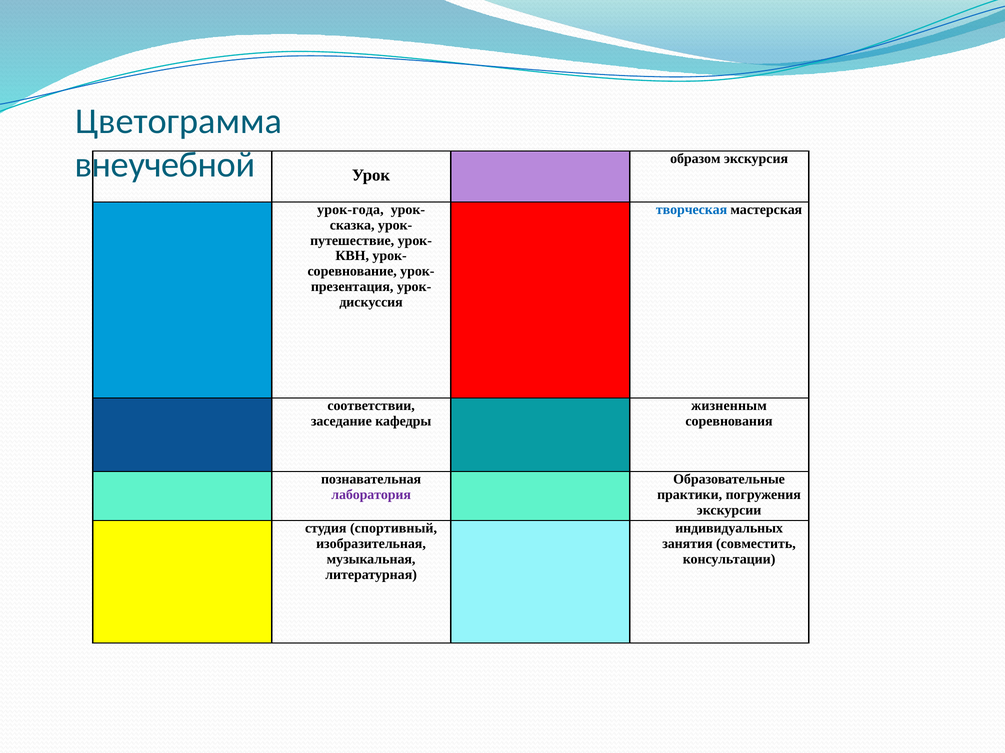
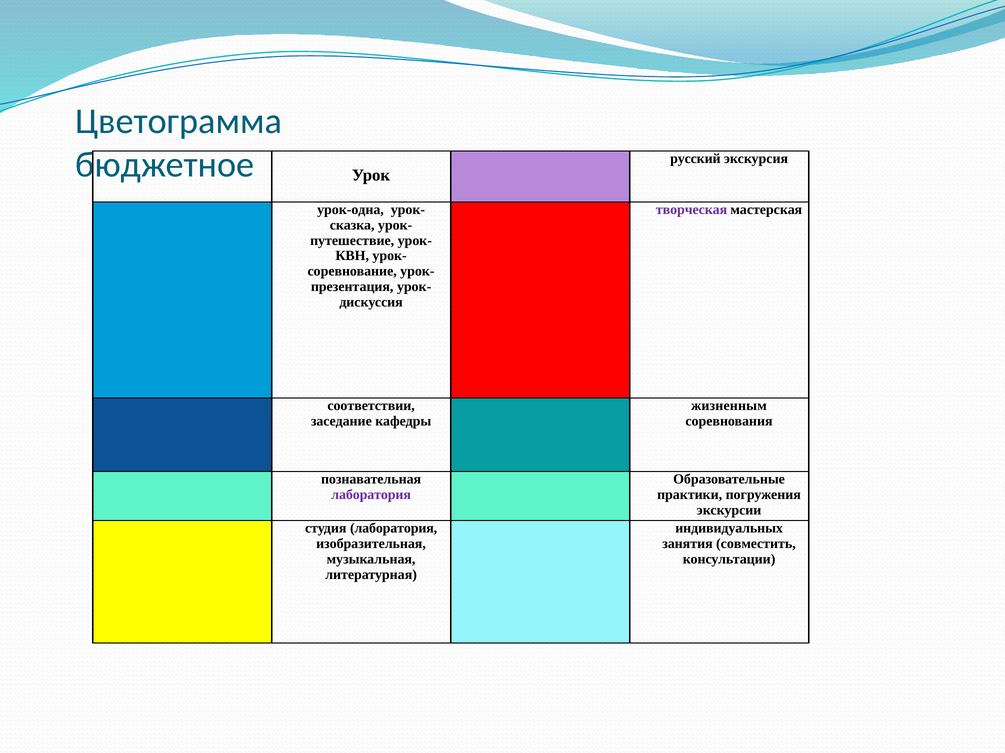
внеучебной: внеучебной -> бюджетное
образом: образом -> русский
урок-года: урок-года -> урок-одна
творческая colour: blue -> purple
студия спортивный: спортивный -> лаборатория
